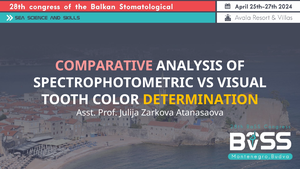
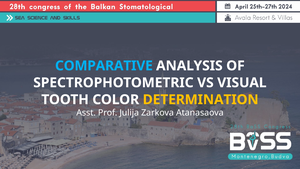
COMPARATIVE colour: pink -> light blue
